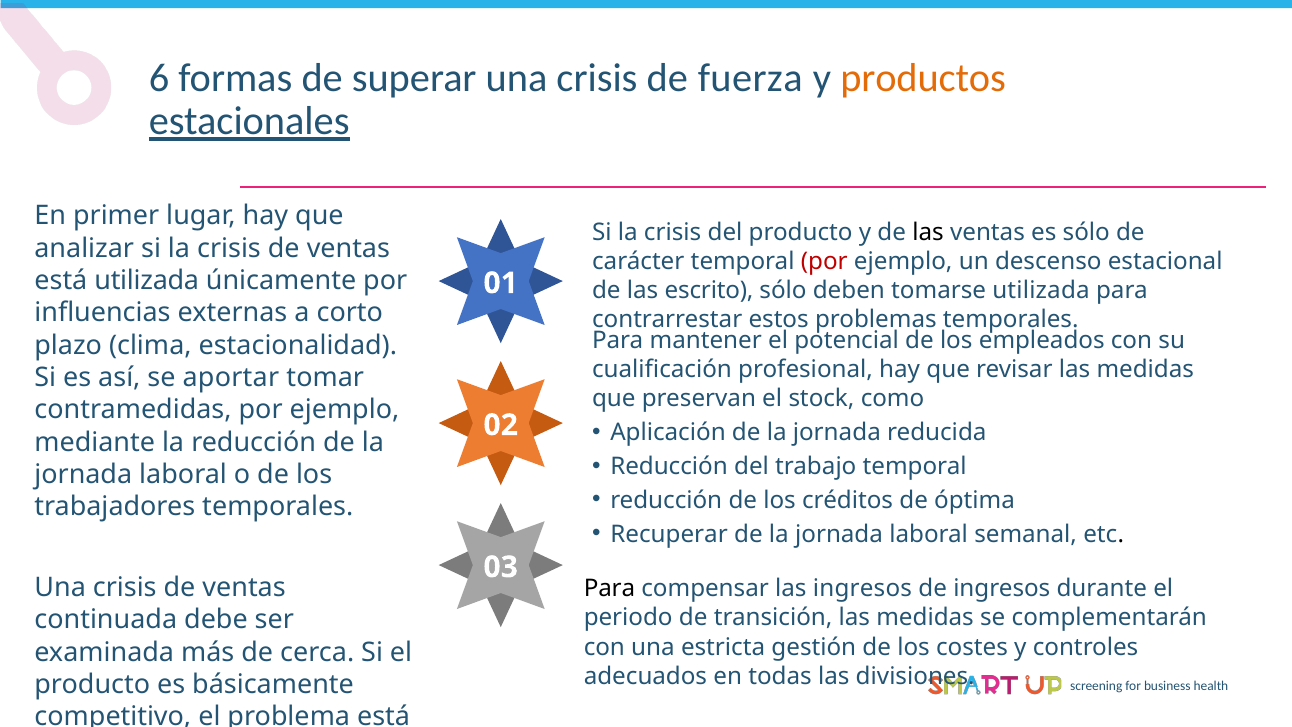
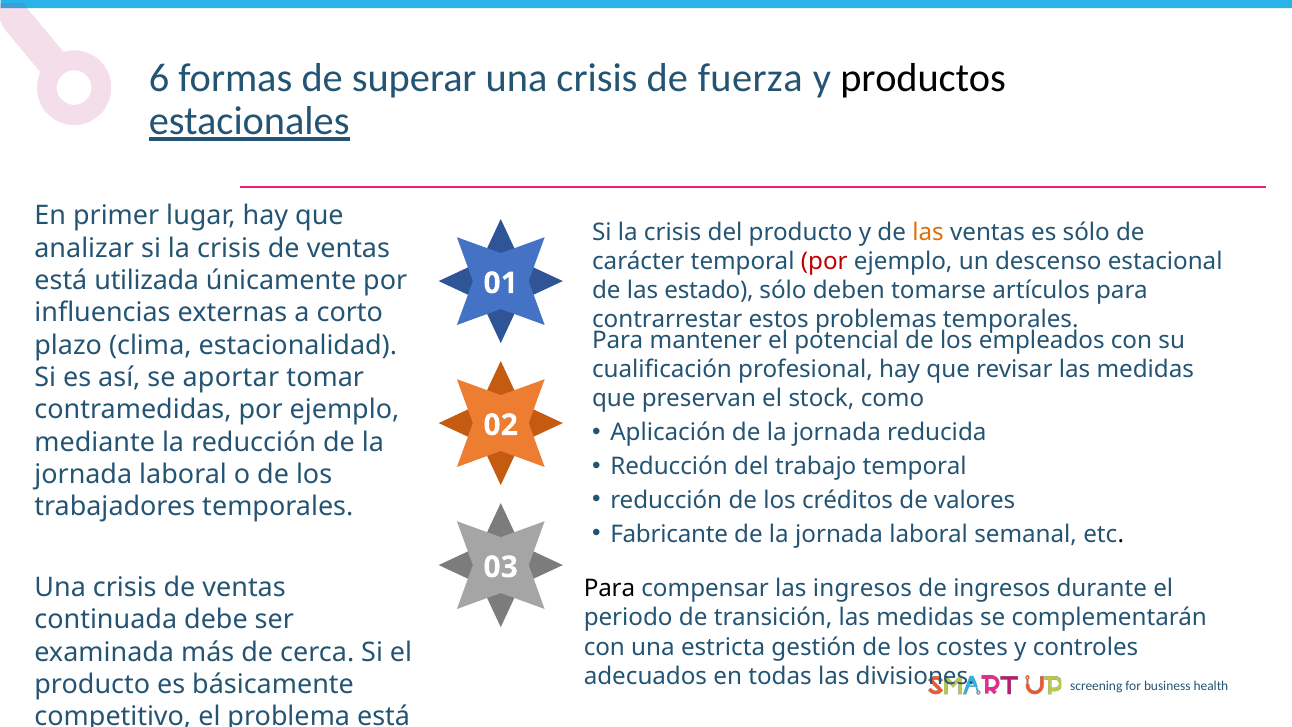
productos colour: orange -> black
las at (928, 233) colour: black -> orange
escrito: escrito -> estado
tomarse utilizada: utilizada -> artículos
óptima: óptima -> valores
Recuperar: Recuperar -> Fabricante
